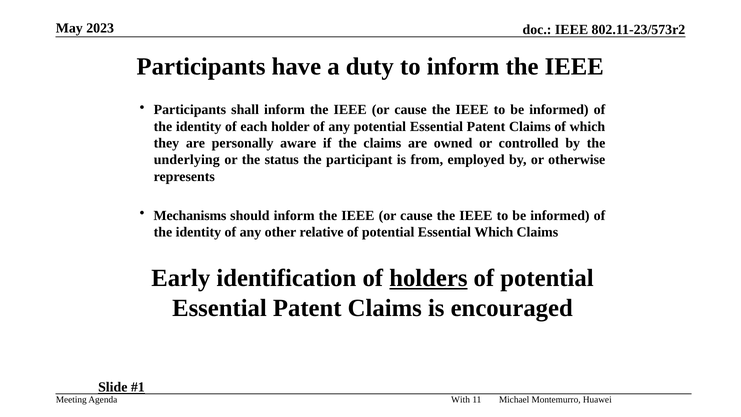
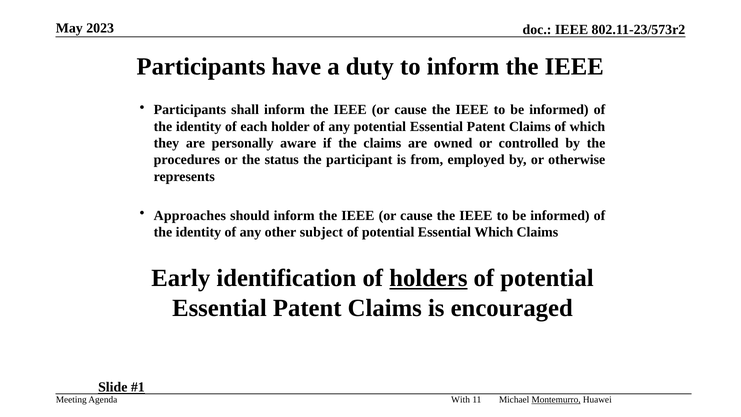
underlying: underlying -> procedures
Mechanisms: Mechanisms -> Approaches
relative: relative -> subject
Montemurro underline: none -> present
